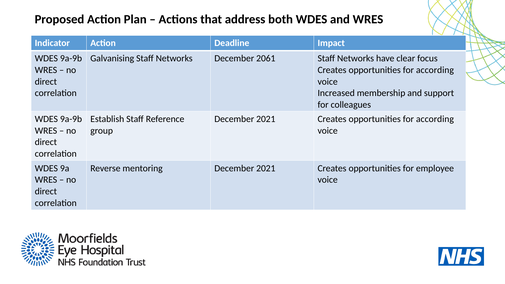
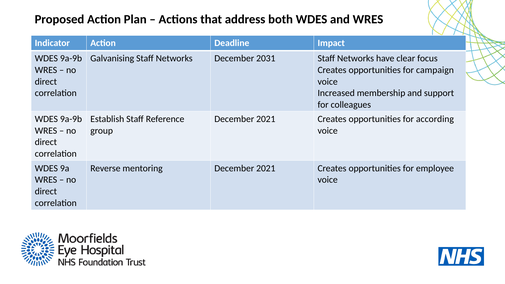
2061: 2061 -> 2031
according at (435, 70): according -> campaign
